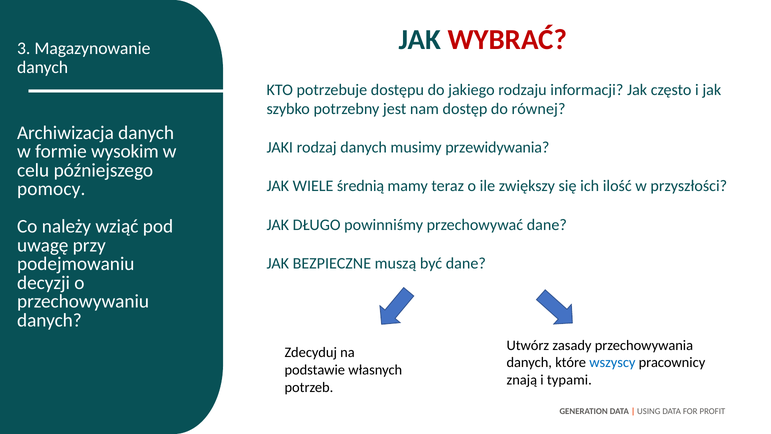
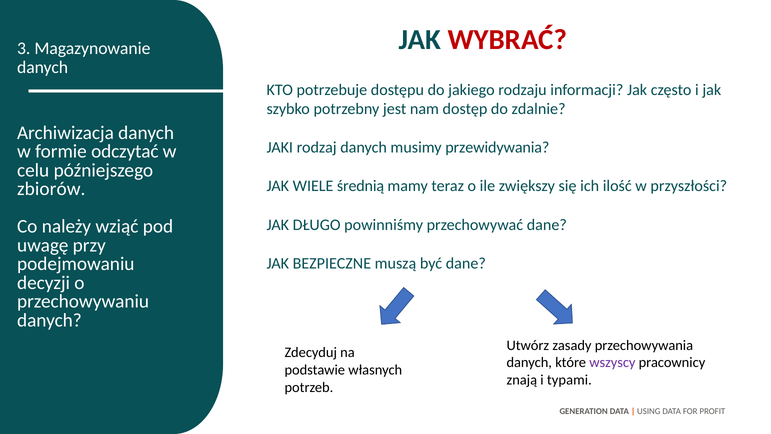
równej: równej -> zdalnie
wysokim: wysokim -> odczytać
pomocy: pomocy -> zbiorów
wszyscy colour: blue -> purple
